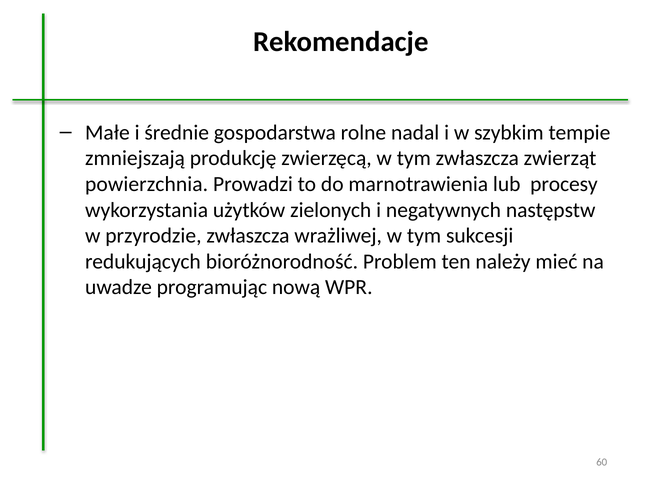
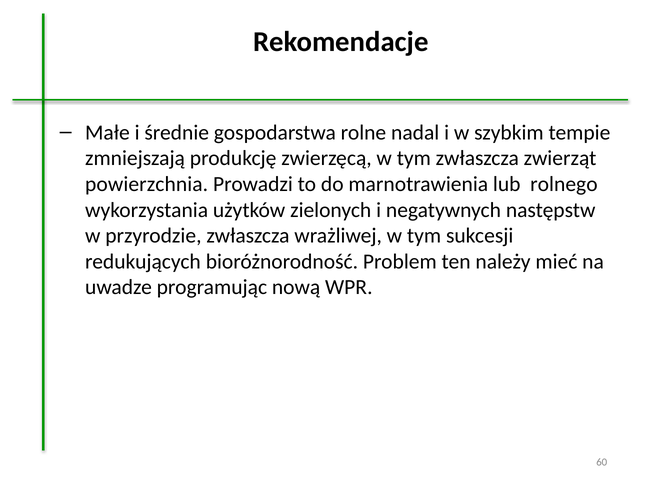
procesy: procesy -> rolnego
